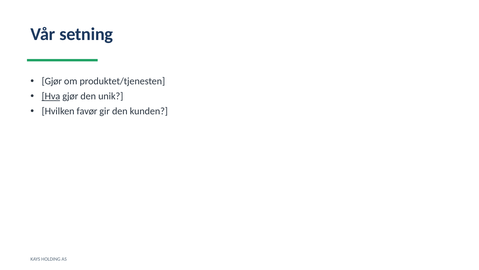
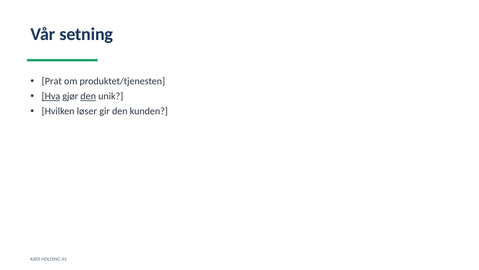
Gjør at (52, 81): Gjør -> Prat
den at (88, 96) underline: none -> present
favør: favør -> løser
